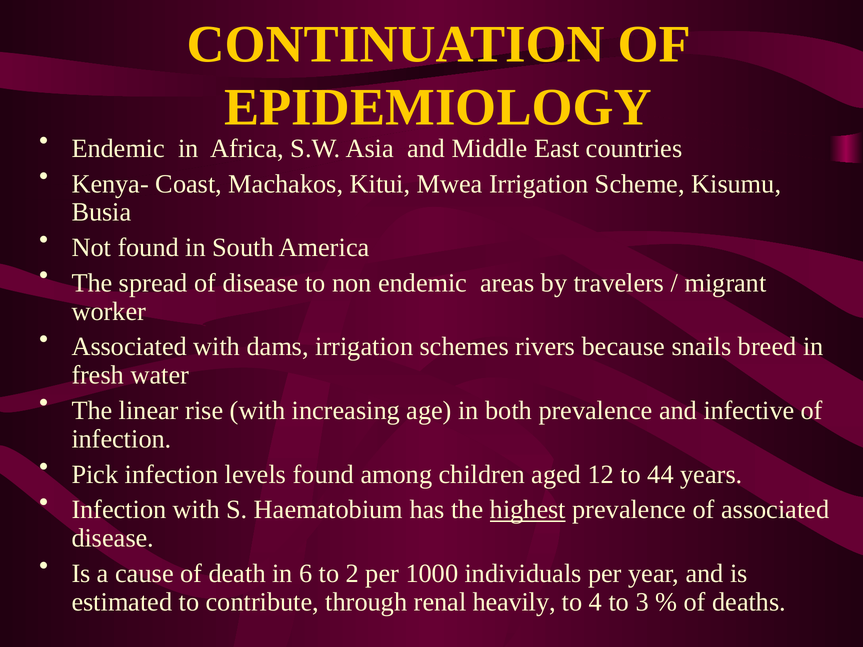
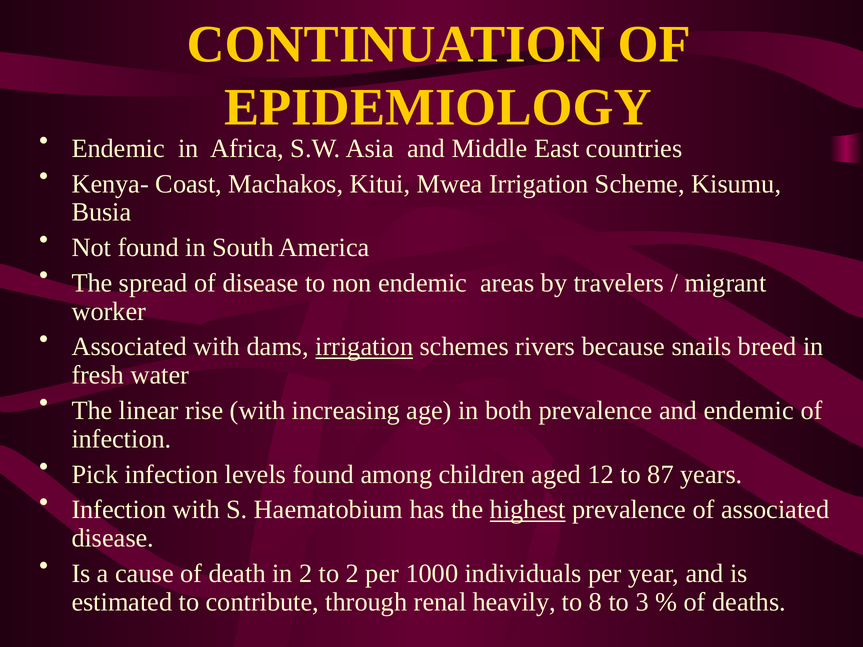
irrigation at (364, 347) underline: none -> present
and infective: infective -> endemic
44: 44 -> 87
in 6: 6 -> 2
4: 4 -> 8
